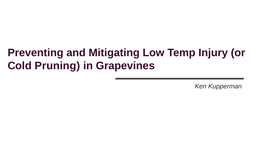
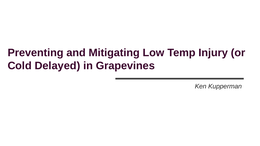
Pruning: Pruning -> Delayed
